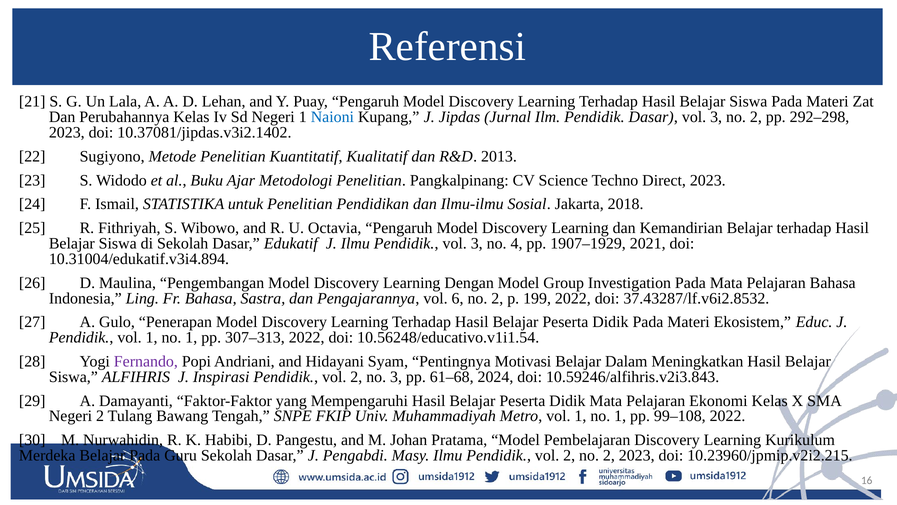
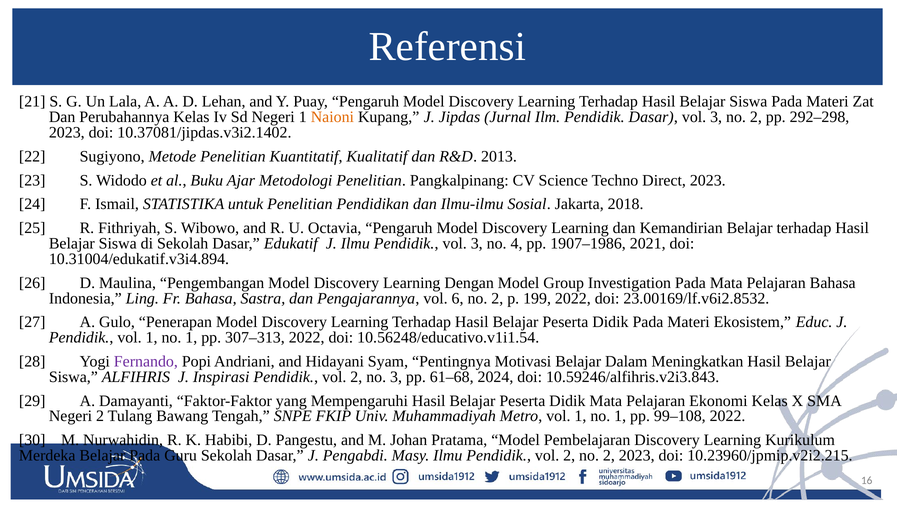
Naioni colour: blue -> orange
1907–1929: 1907–1929 -> 1907–1986
37.43287/lf.v6i2.8532: 37.43287/lf.v6i2.8532 -> 23.00169/lf.v6i2.8532
